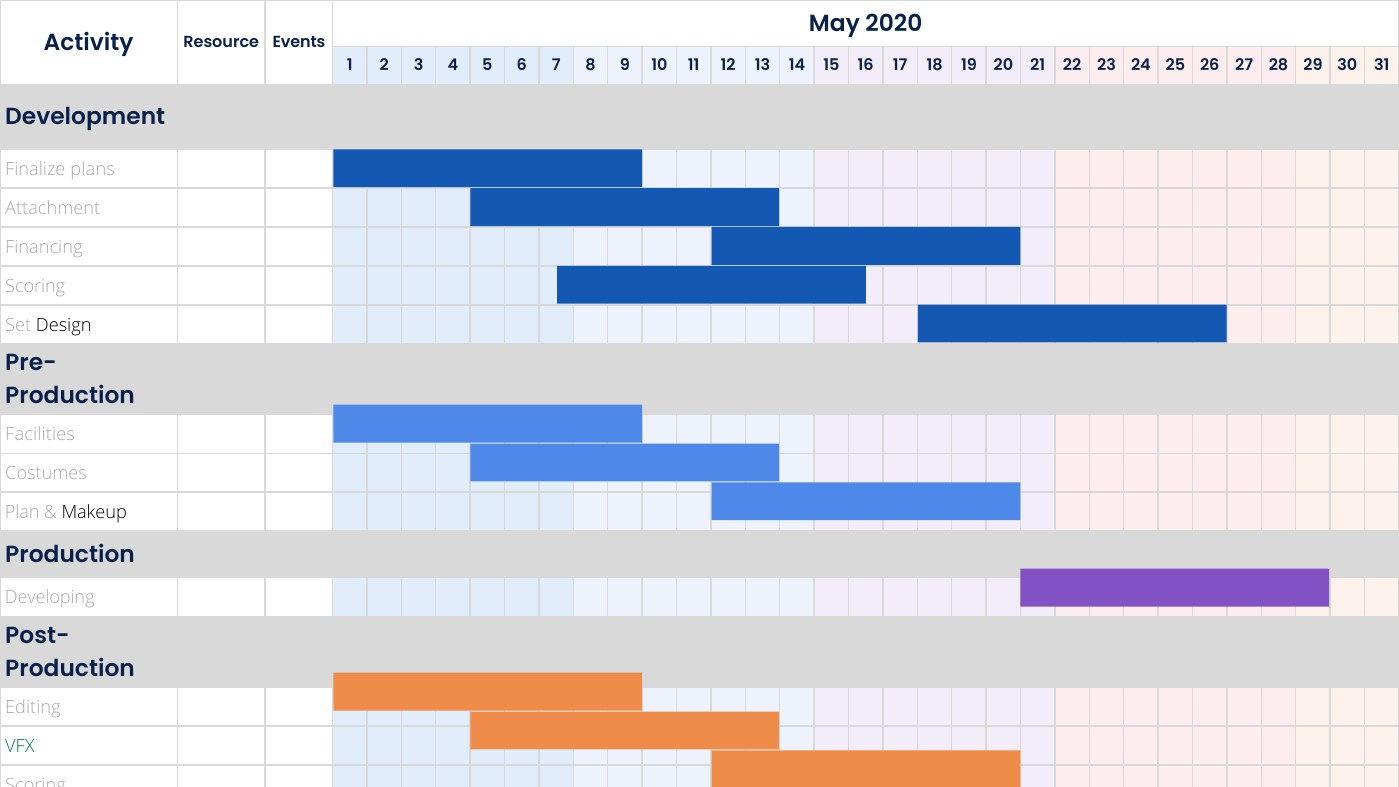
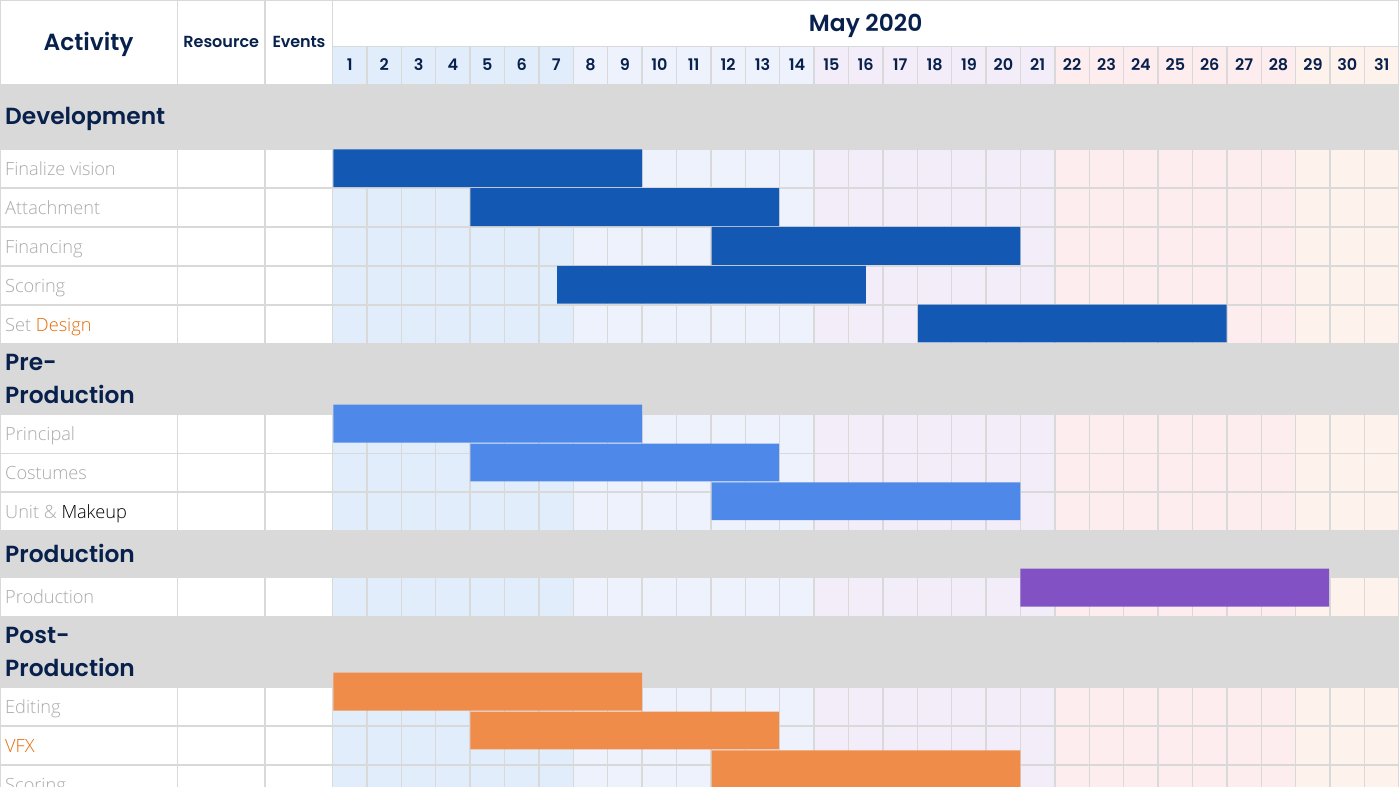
plans: plans -> vision
Design colour: black -> orange
Facilities: Facilities -> Principal
Plan: Plan -> Unit
Developing at (50, 598): Developing -> Production
VFX colour: green -> orange
